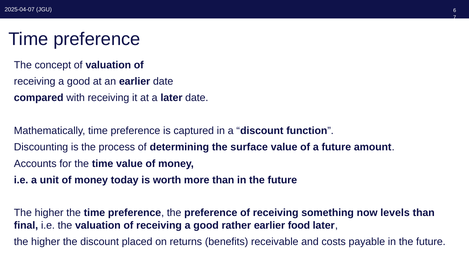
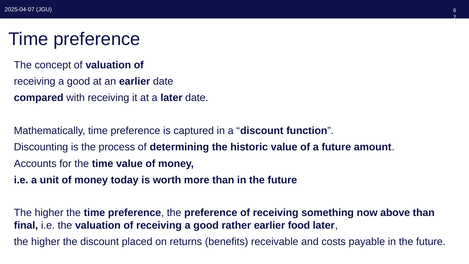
surface: surface -> historic
levels: levels -> above
